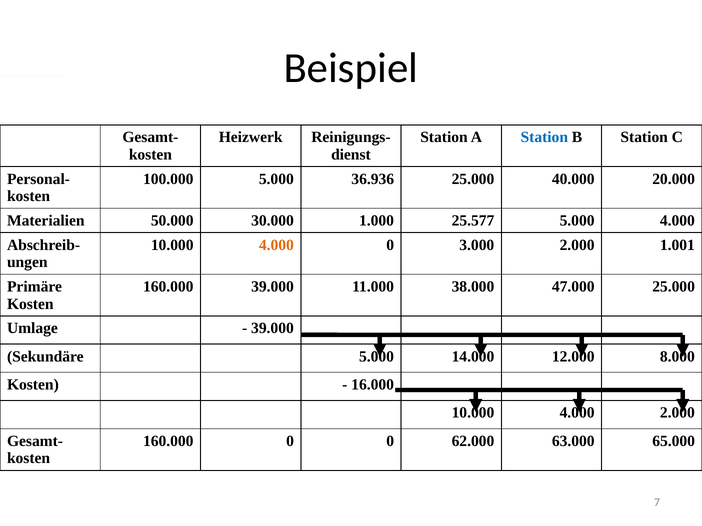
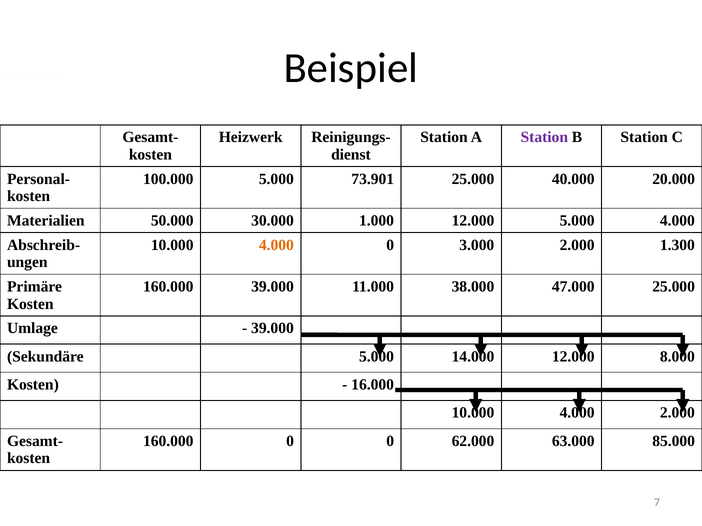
Station at (544, 137) colour: blue -> purple
36.936: 36.936 -> 73.901
1.000 25.577: 25.577 -> 12.000
1.001: 1.001 -> 1.300
65.000: 65.000 -> 85.000
